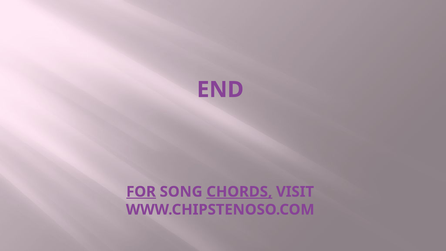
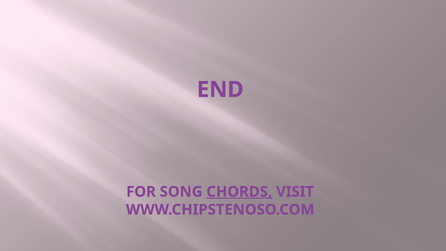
FOR underline: present -> none
